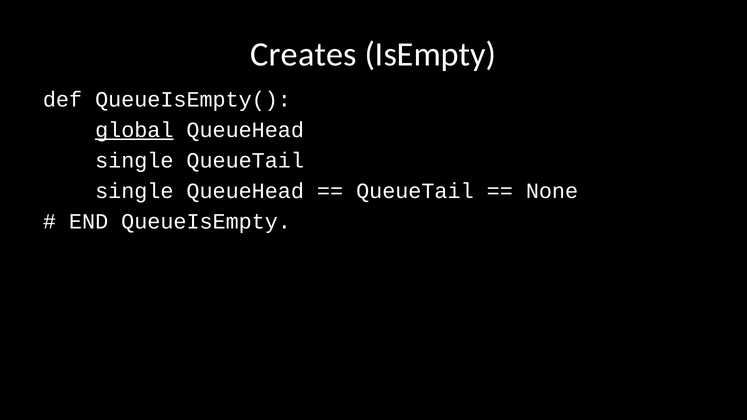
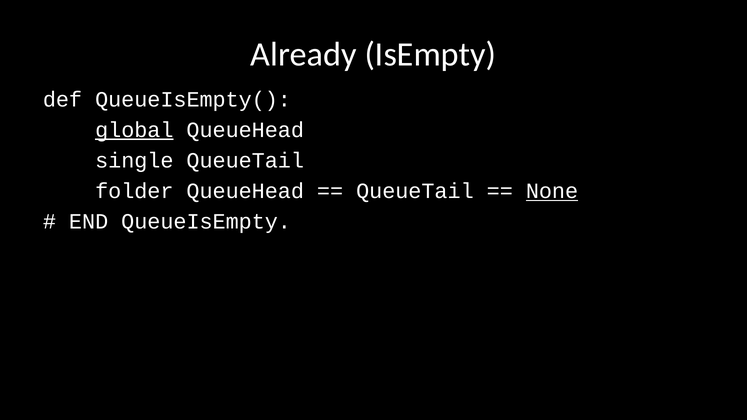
Creates: Creates -> Already
single at (134, 191): single -> folder
None underline: none -> present
